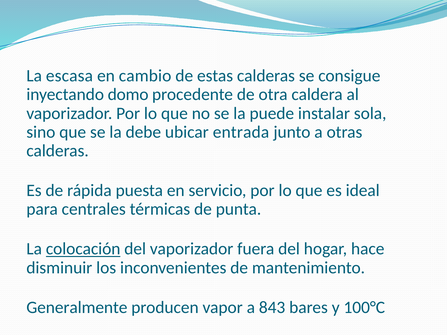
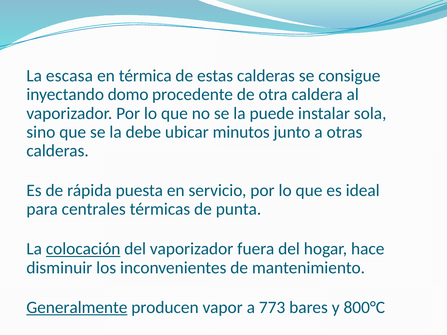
cambio: cambio -> térmica
entrada: entrada -> minutos
Generalmente underline: none -> present
843: 843 -> 773
100°C: 100°C -> 800°C
